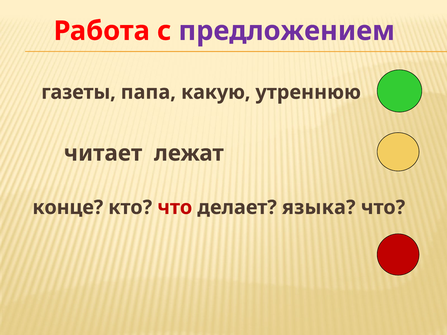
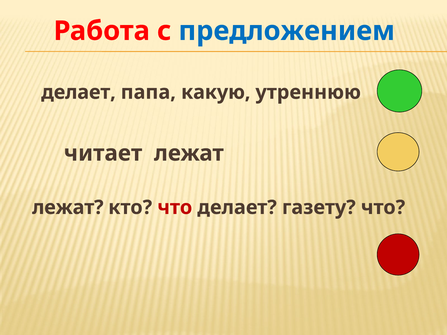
предложением colour: purple -> blue
газеты at (79, 92): газеты -> делает
конце at (68, 208): конце -> лежат
языка: языка -> газету
